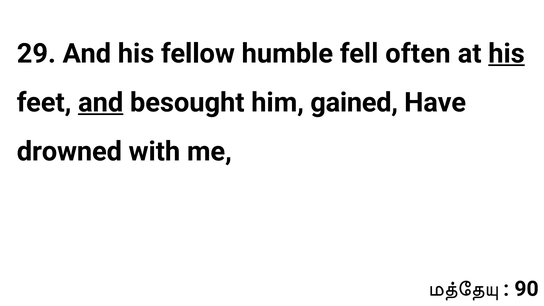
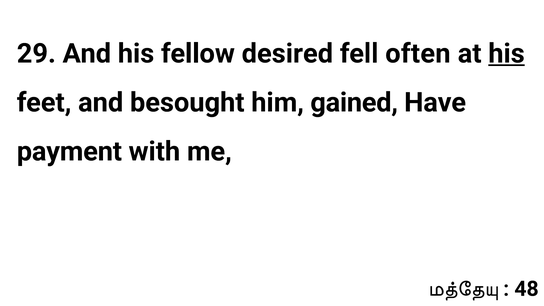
humble: humble -> desired
and at (101, 103) underline: present -> none
drowned: drowned -> payment
90: 90 -> 48
